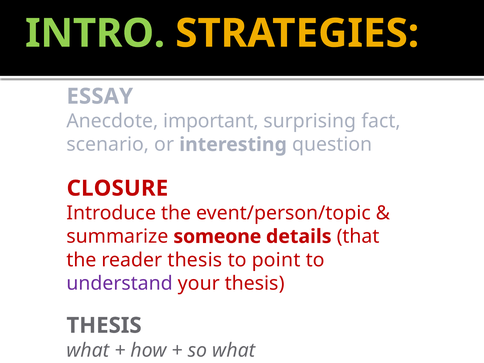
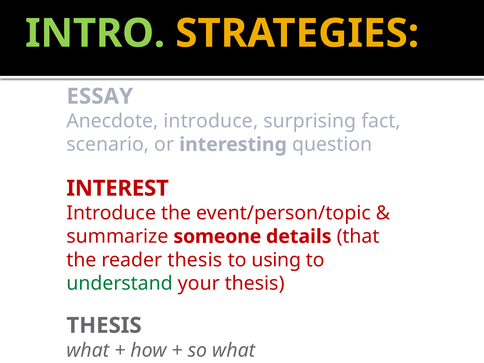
Anecdote important: important -> introduce
CLOSURE: CLOSURE -> INTEREST
point: point -> using
understand colour: purple -> green
